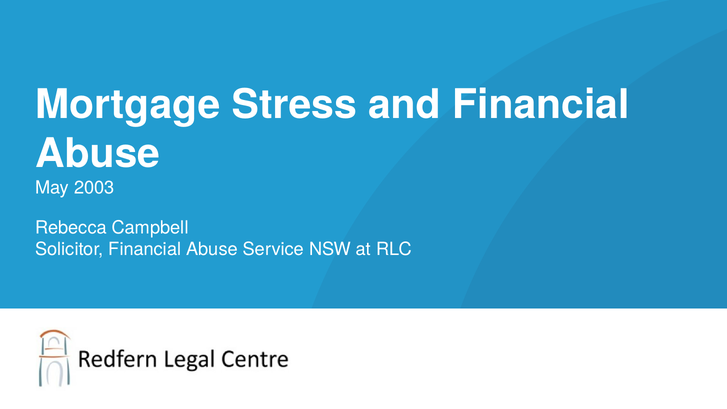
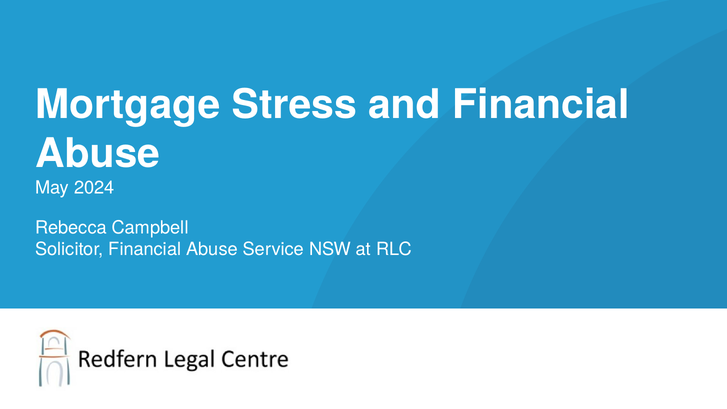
2003: 2003 -> 2024
